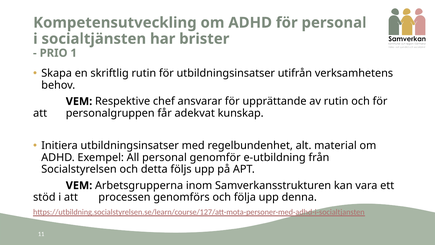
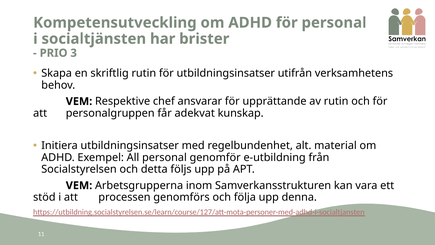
1: 1 -> 3
